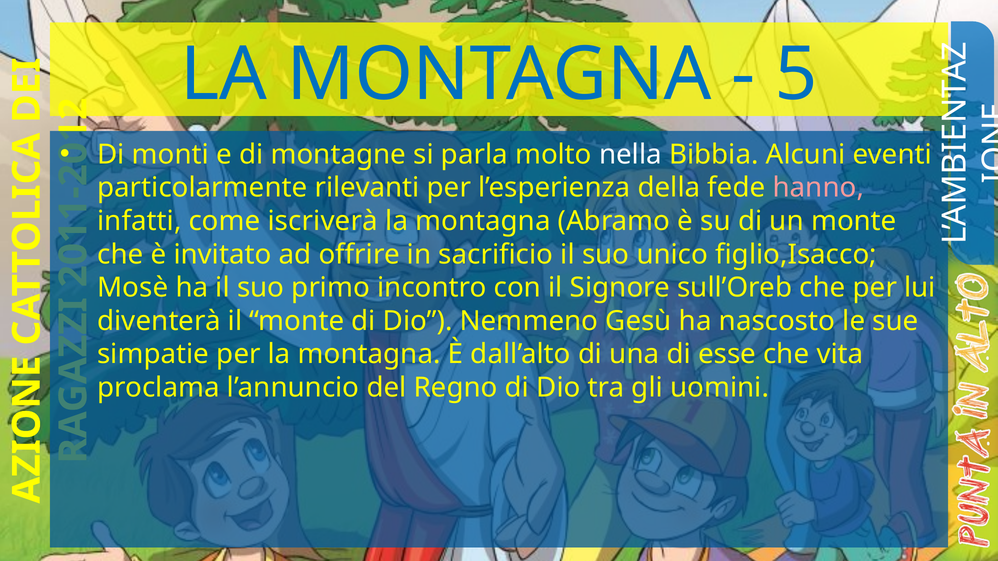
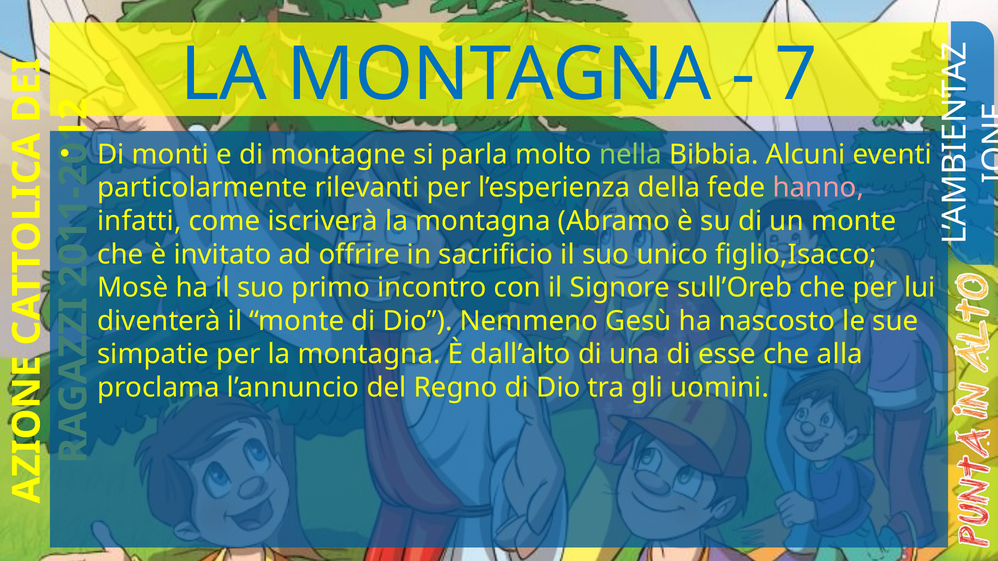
5: 5 -> 7
nella colour: white -> light green
vita: vita -> alla
